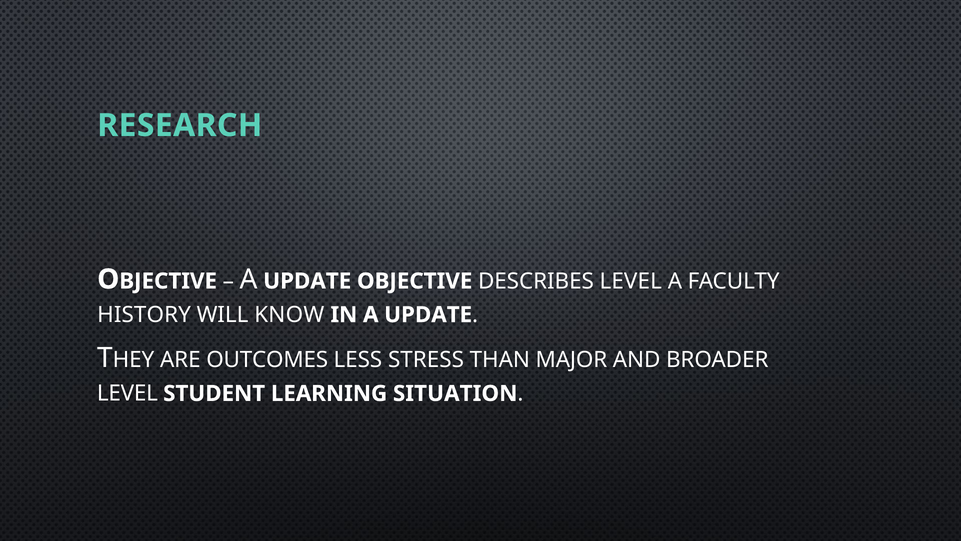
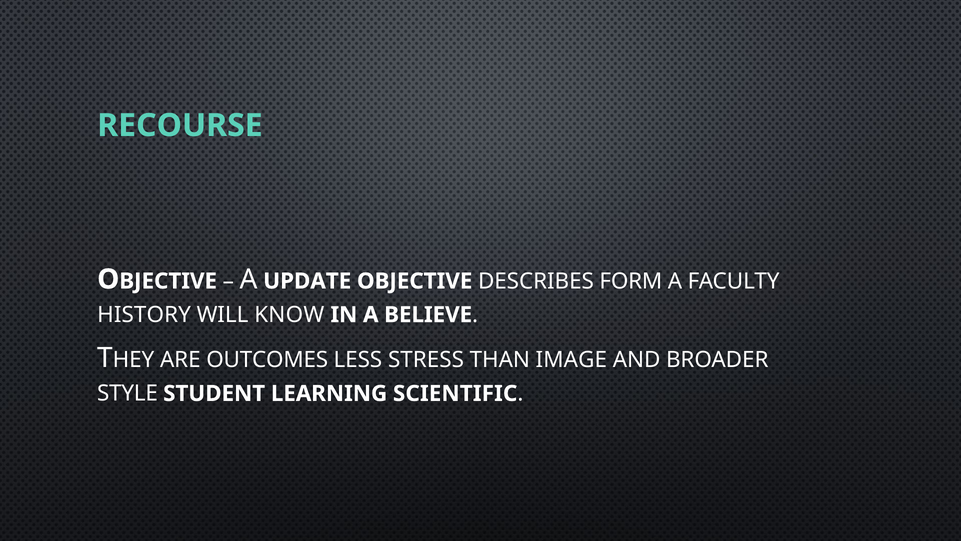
RESEARCH: RESEARCH -> RECOURSE
DESCRIBES LEVEL: LEVEL -> FORM
IN A UPDATE: UPDATE -> BELIEVE
MAJOR: MAJOR -> IMAGE
LEVEL at (127, 393): LEVEL -> STYLE
SITUATION: SITUATION -> SCIENTIFIC
